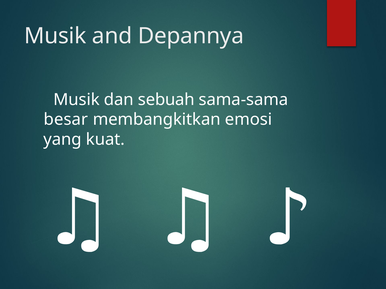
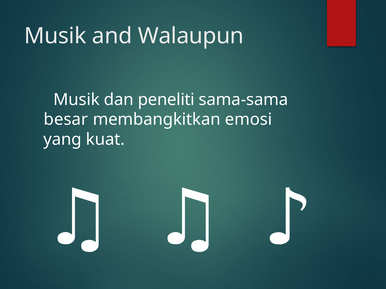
Depannya: Depannya -> Walaupun
sebuah: sebuah -> peneliti
